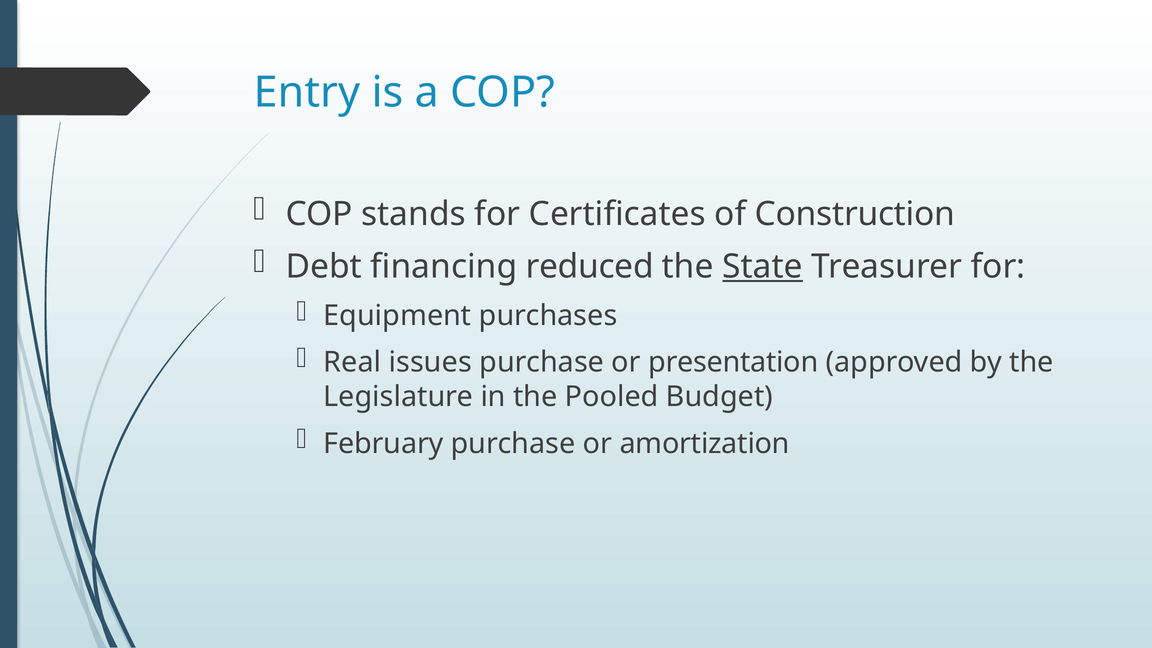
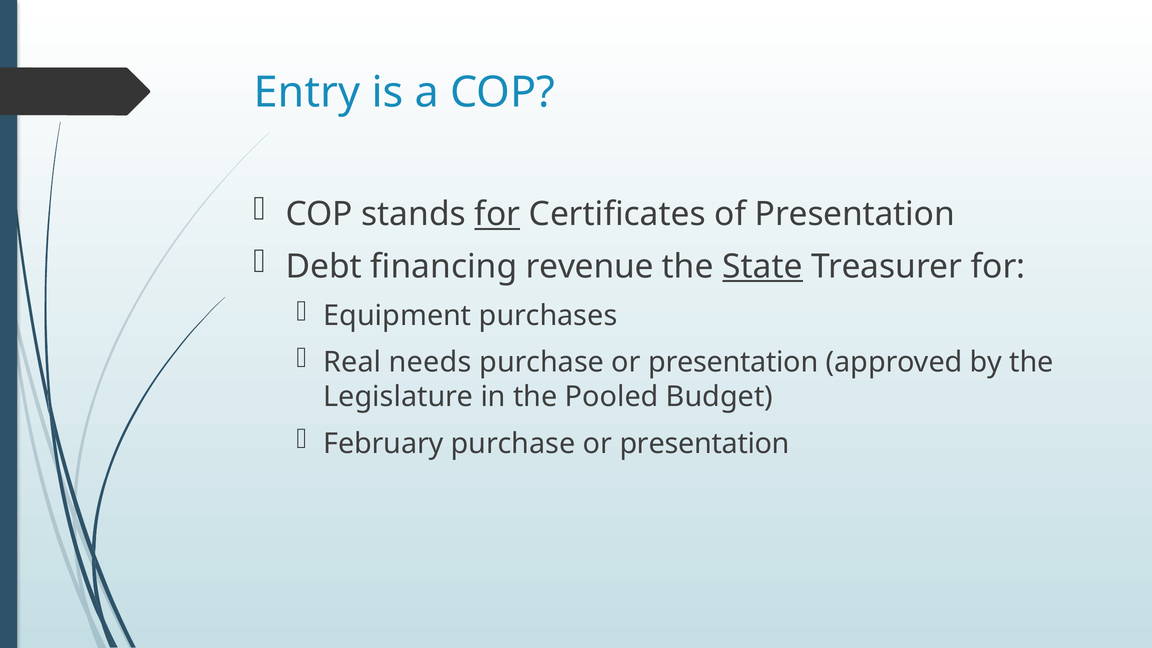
for at (497, 214) underline: none -> present
of Construction: Construction -> Presentation
reduced: reduced -> revenue
issues: issues -> needs
amortization at (705, 444): amortization -> presentation
